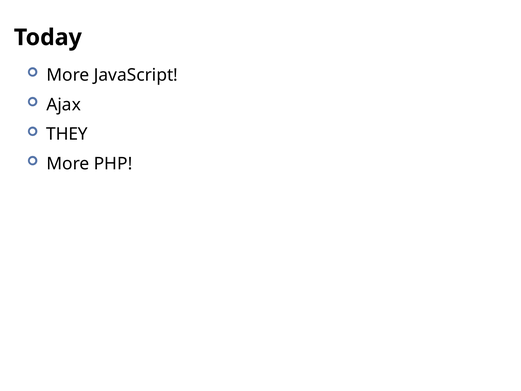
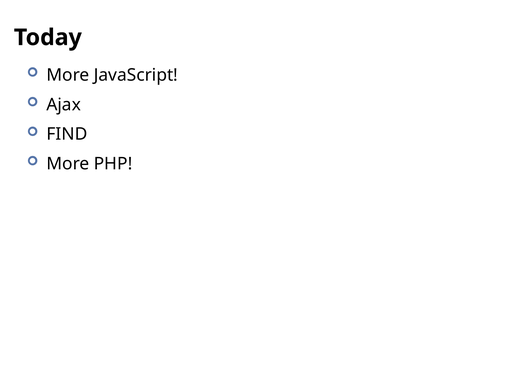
THEY: THEY -> FIND
